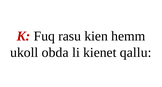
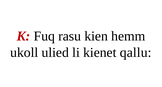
obda: obda -> ulied
